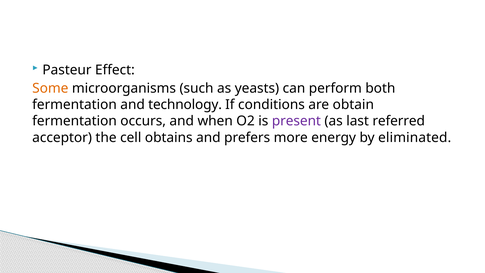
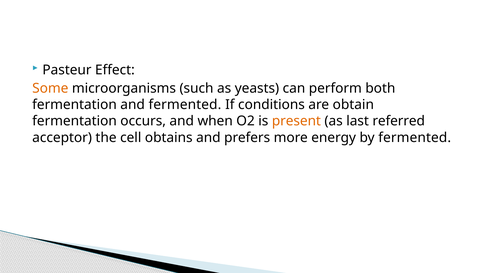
and technology: technology -> fermented
present colour: purple -> orange
by eliminated: eliminated -> fermented
